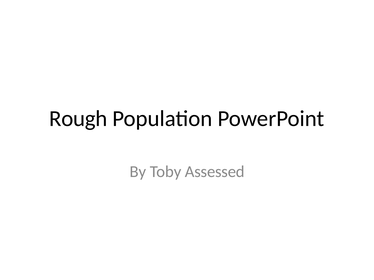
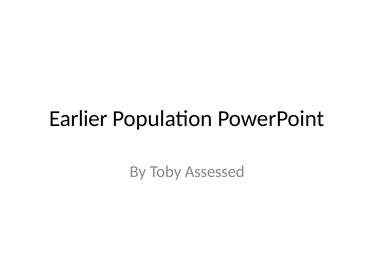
Rough: Rough -> Earlier
